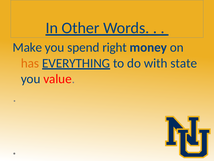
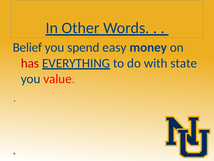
Make: Make -> Belief
right: right -> easy
has colour: orange -> red
